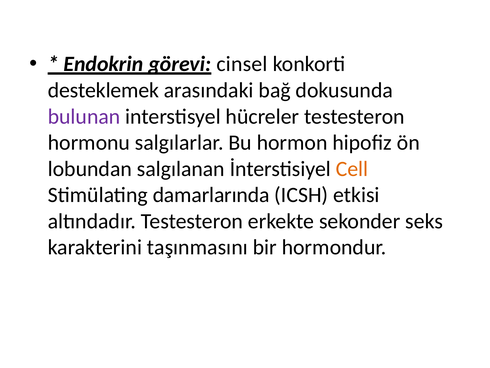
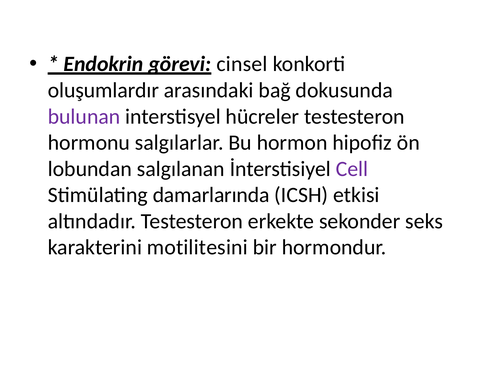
desteklemek: desteklemek -> oluşumlardır
Cell colour: orange -> purple
taşınmasını: taşınmasını -> motilitesini
